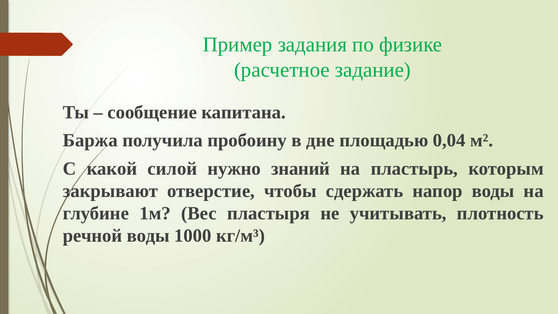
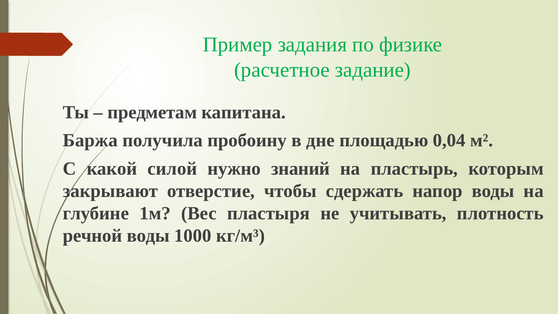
сообщение: сообщение -> предметам
